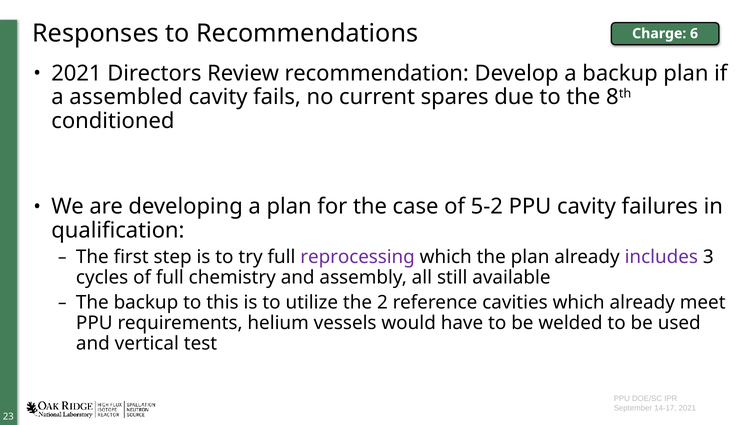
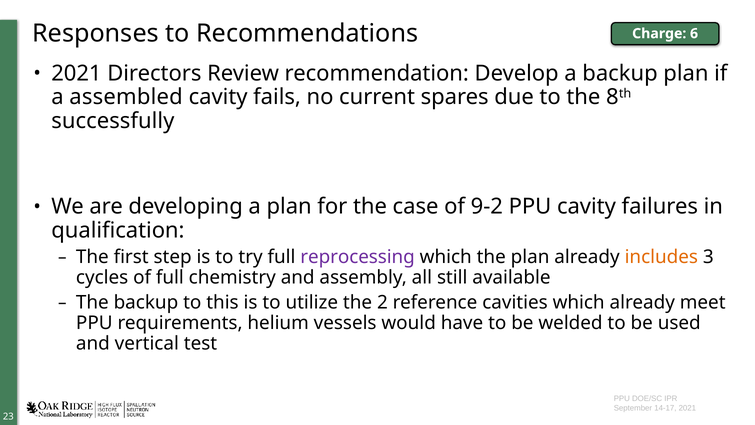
conditioned: conditioned -> successfully
5-2: 5-2 -> 9-2
includes colour: purple -> orange
